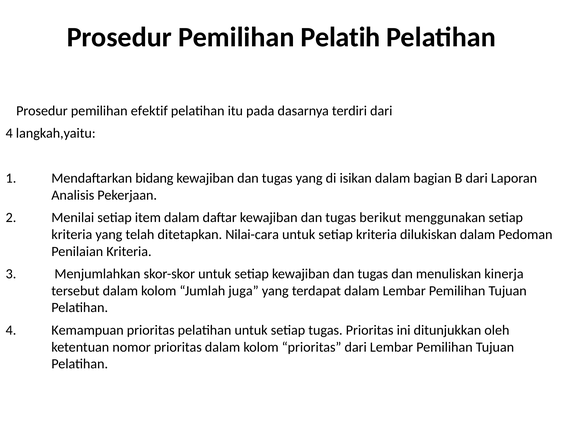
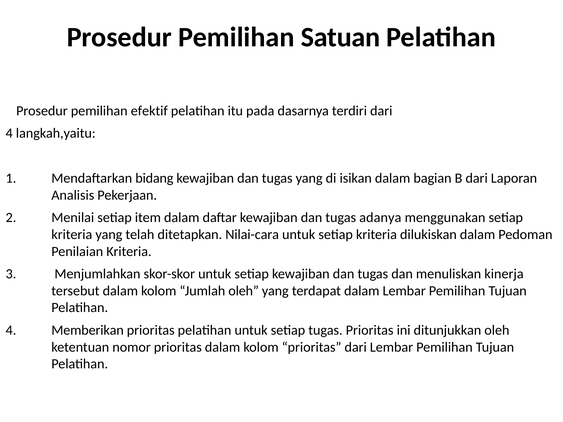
Pelatih: Pelatih -> Satuan
berikut: berikut -> adanya
Jumlah juga: juga -> oleh
Kemampuan: Kemampuan -> Memberikan
